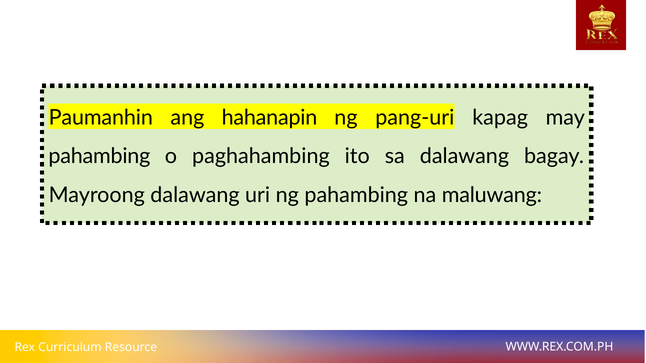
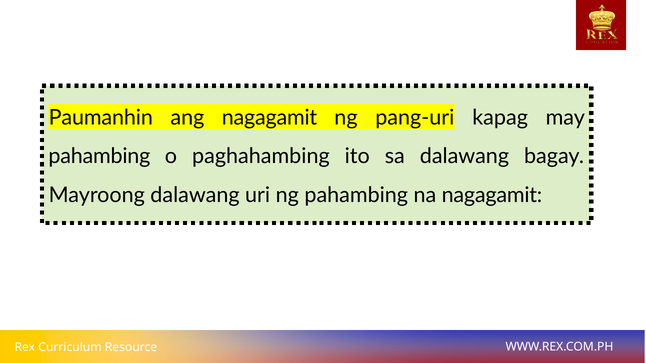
ang hahanapin: hahanapin -> nagagamit
na maluwang: maluwang -> nagagamit
